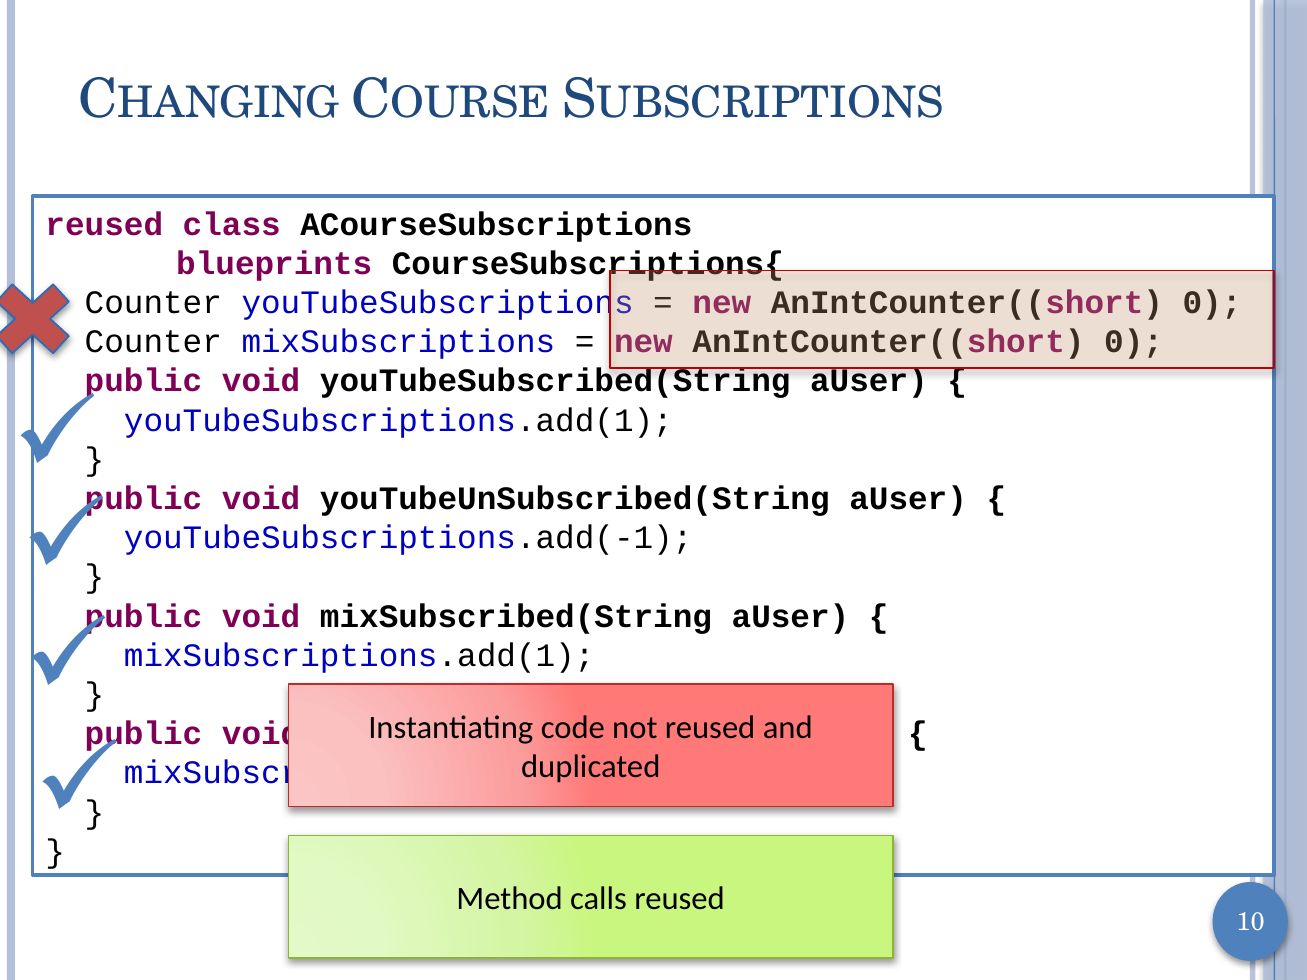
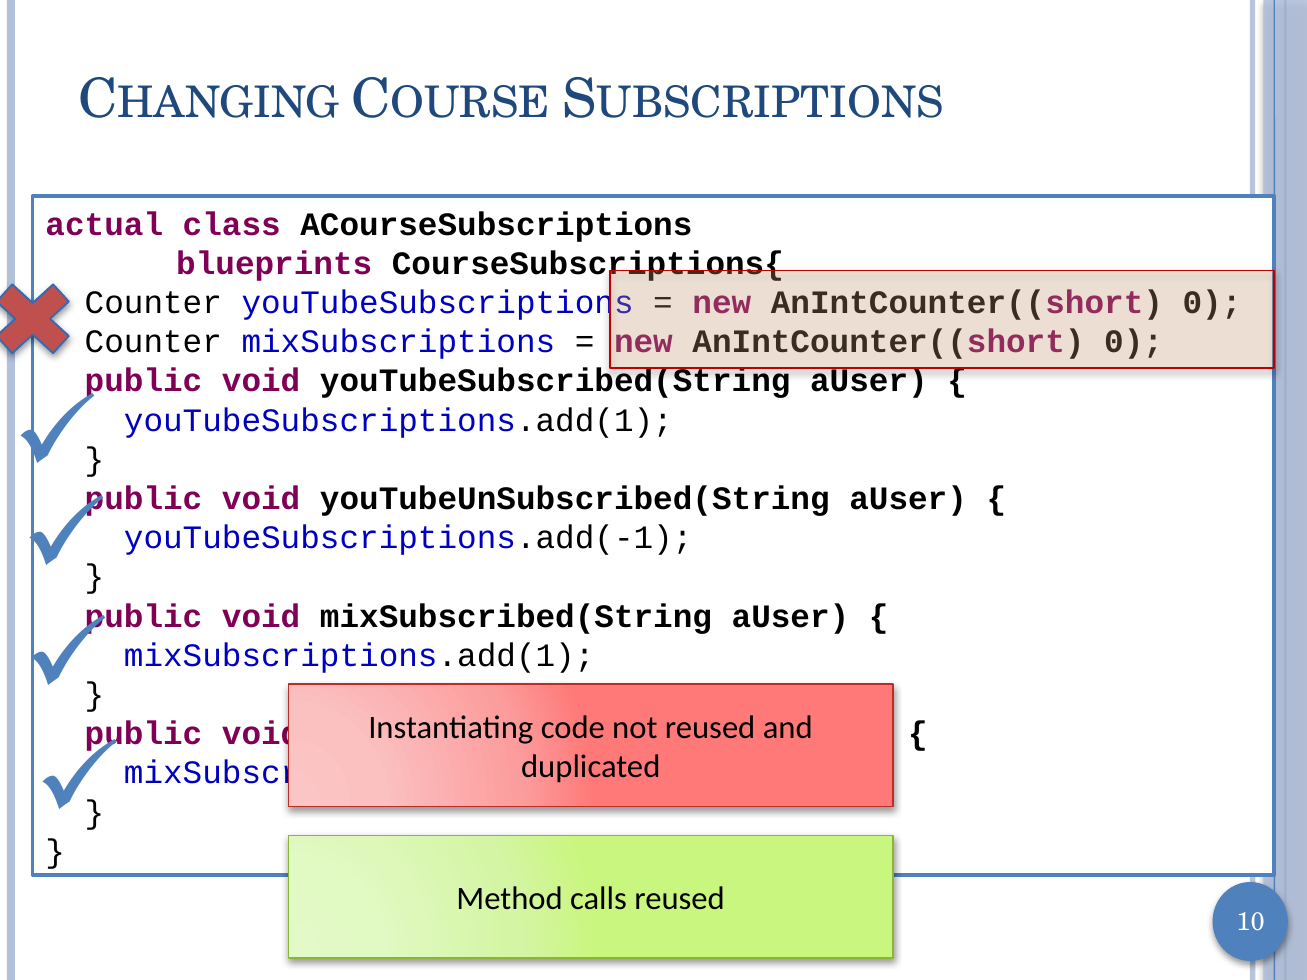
reused at (104, 224): reused -> actual
